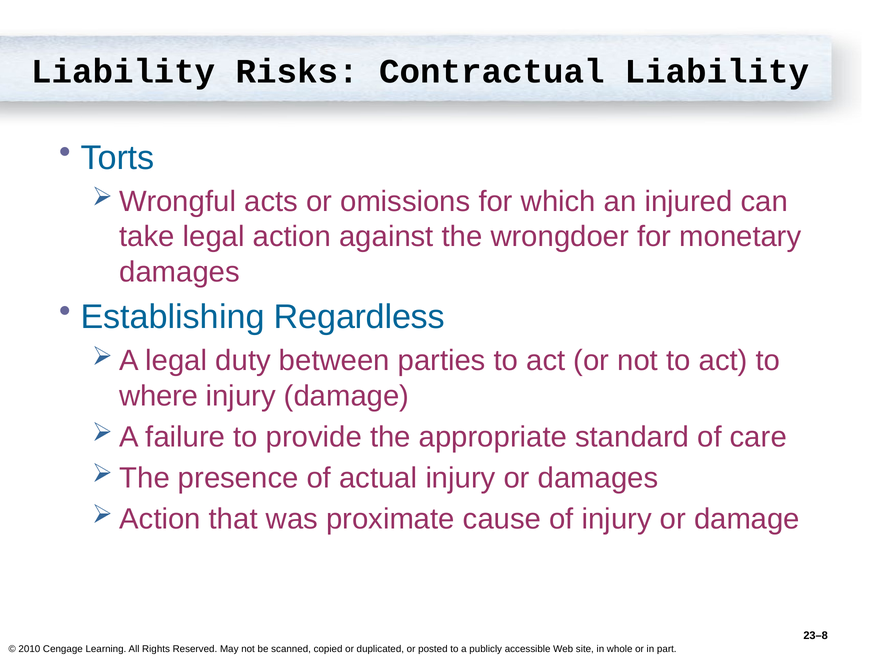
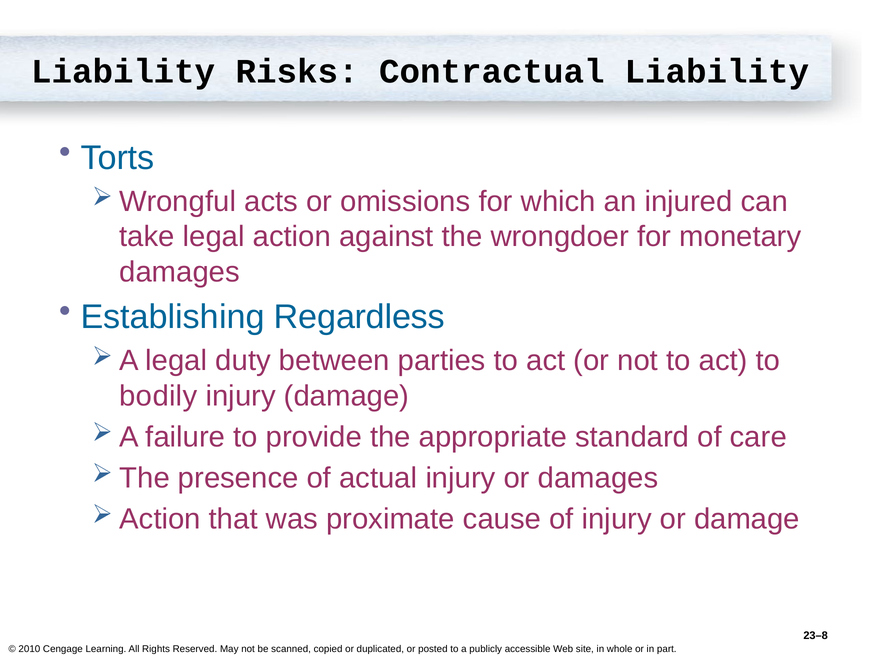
where: where -> bodily
